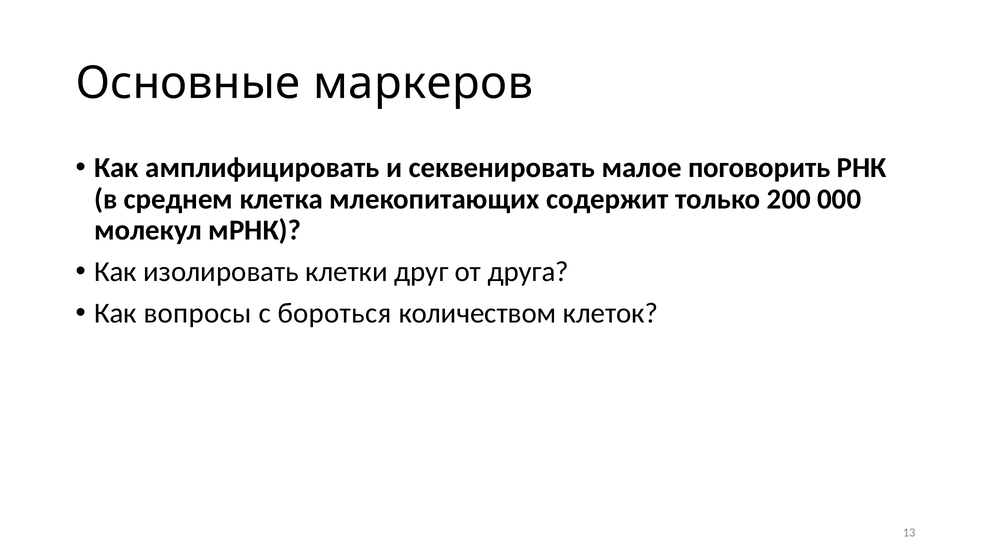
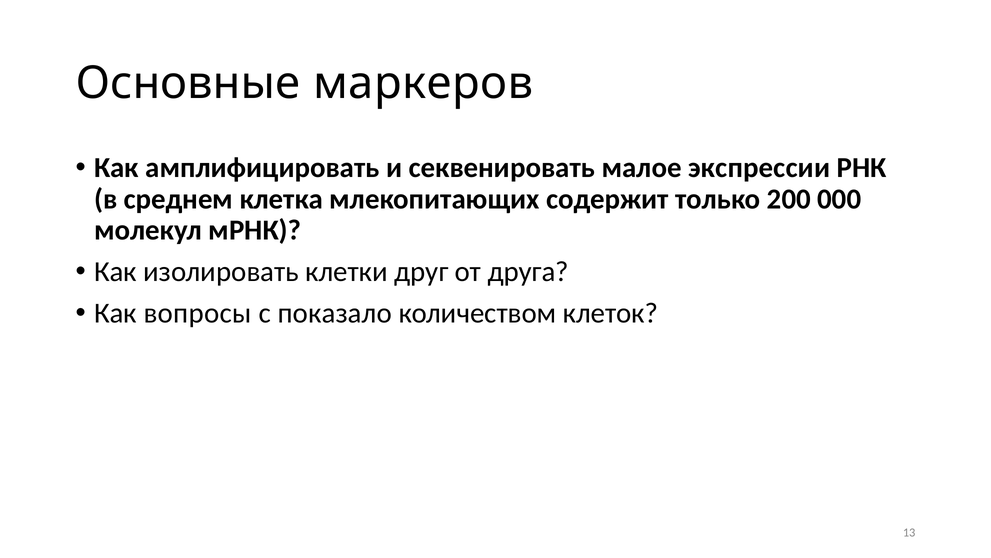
поговорить: поговорить -> экспрессии
бороться: бороться -> показало
